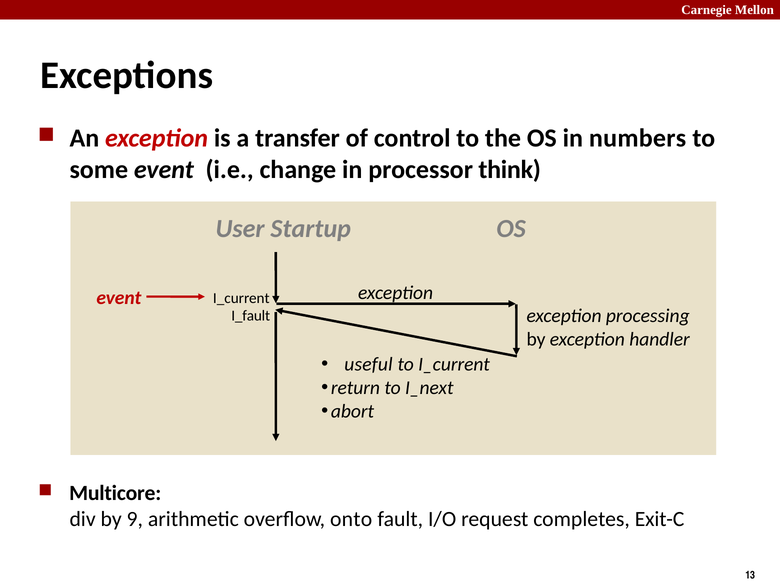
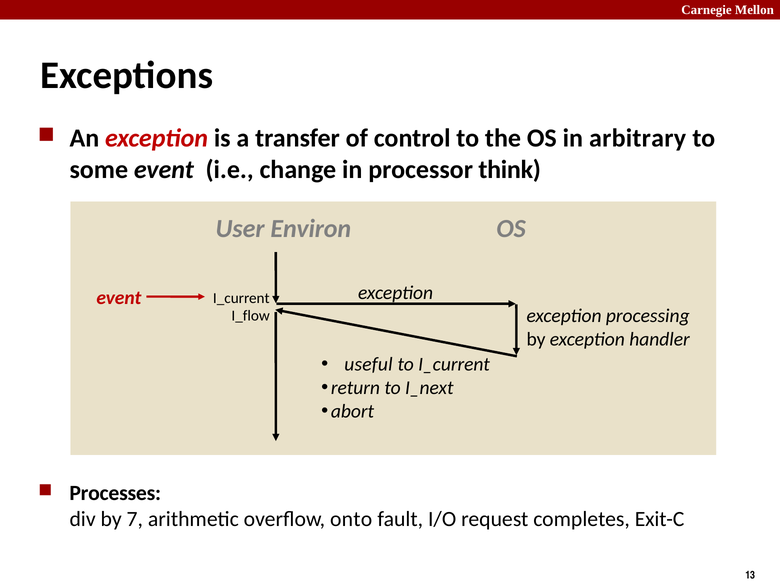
numbers: numbers -> arbitrary
Startup: Startup -> Environ
I_fault: I_fault -> I_flow
Multicore: Multicore -> Processes
9: 9 -> 7
